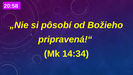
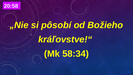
pripravená!“: pripravená!“ -> kráľovstve!“
14:34: 14:34 -> 58:34
